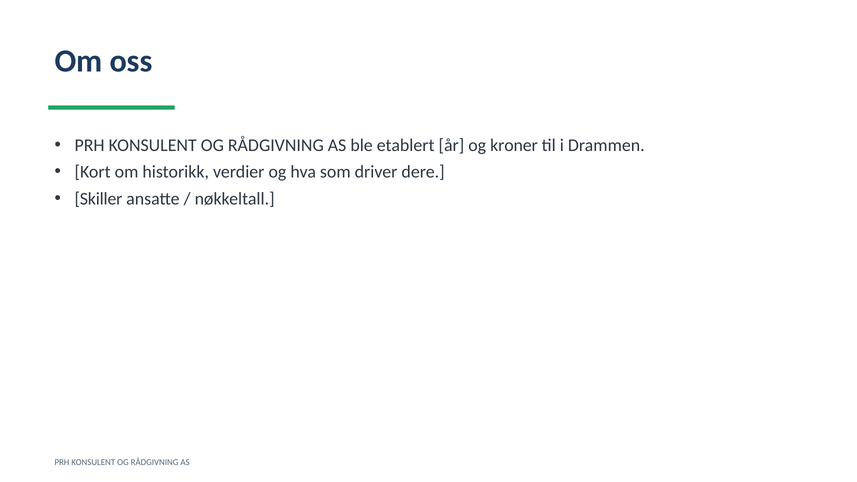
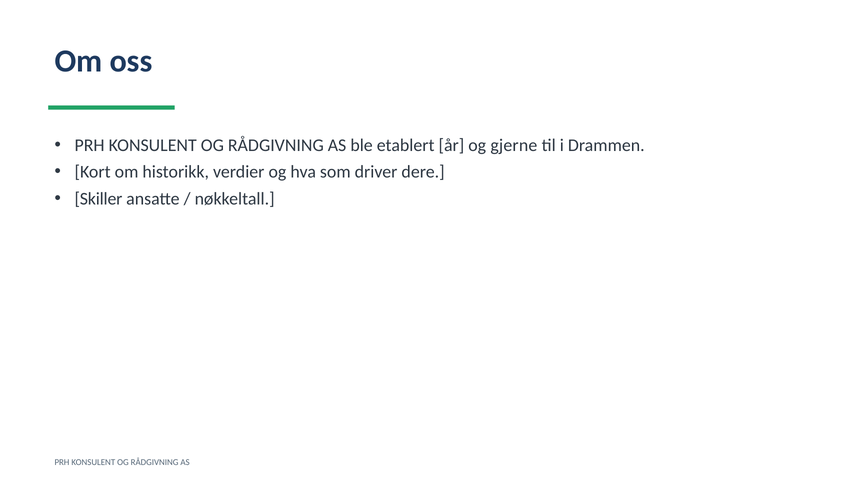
kroner: kroner -> gjerne
